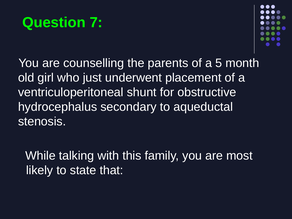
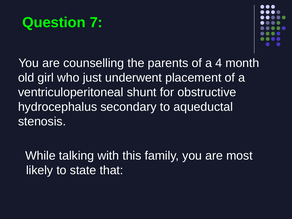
5: 5 -> 4
